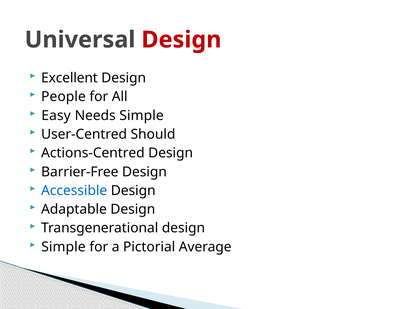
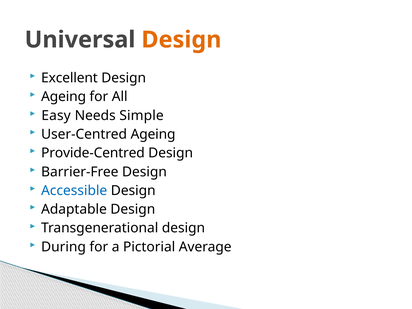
Design at (181, 40) colour: red -> orange
People at (63, 97): People -> Ageing
User-Centred Should: Should -> Ageing
Actions-Centred: Actions-Centred -> Provide-Centred
Simple at (63, 247): Simple -> During
